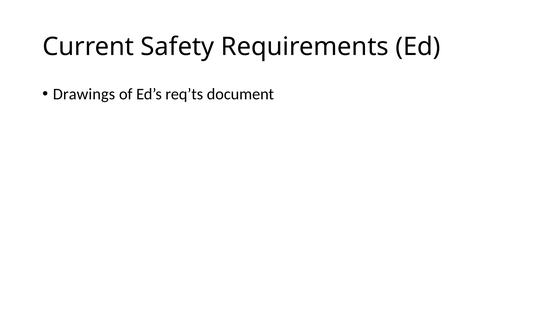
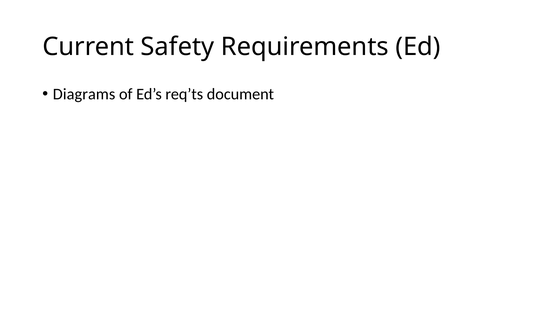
Drawings: Drawings -> Diagrams
